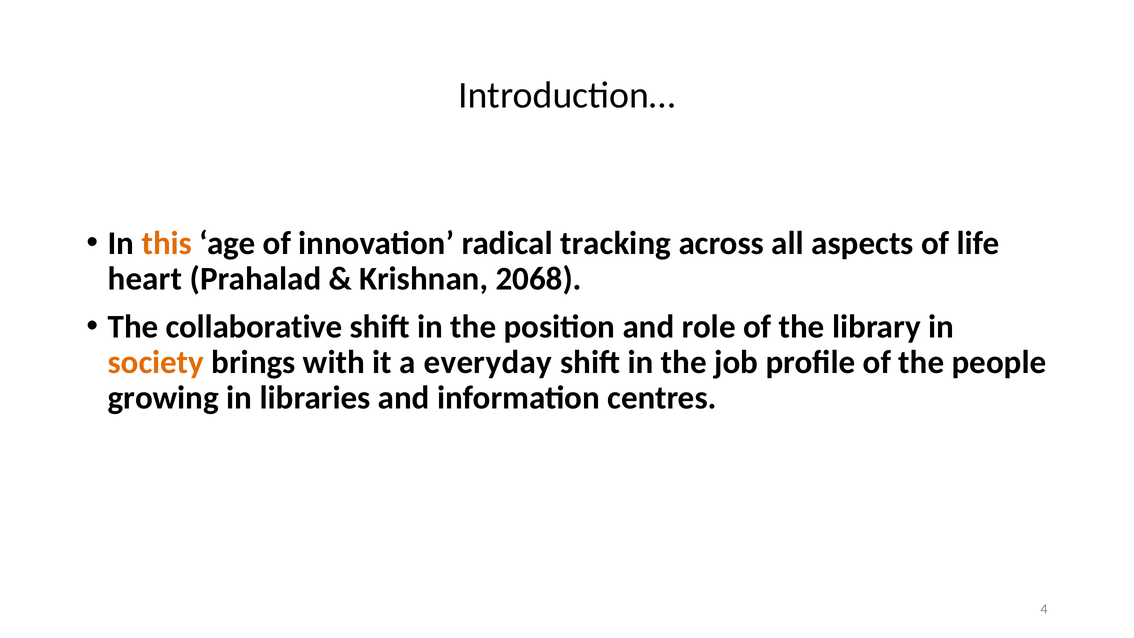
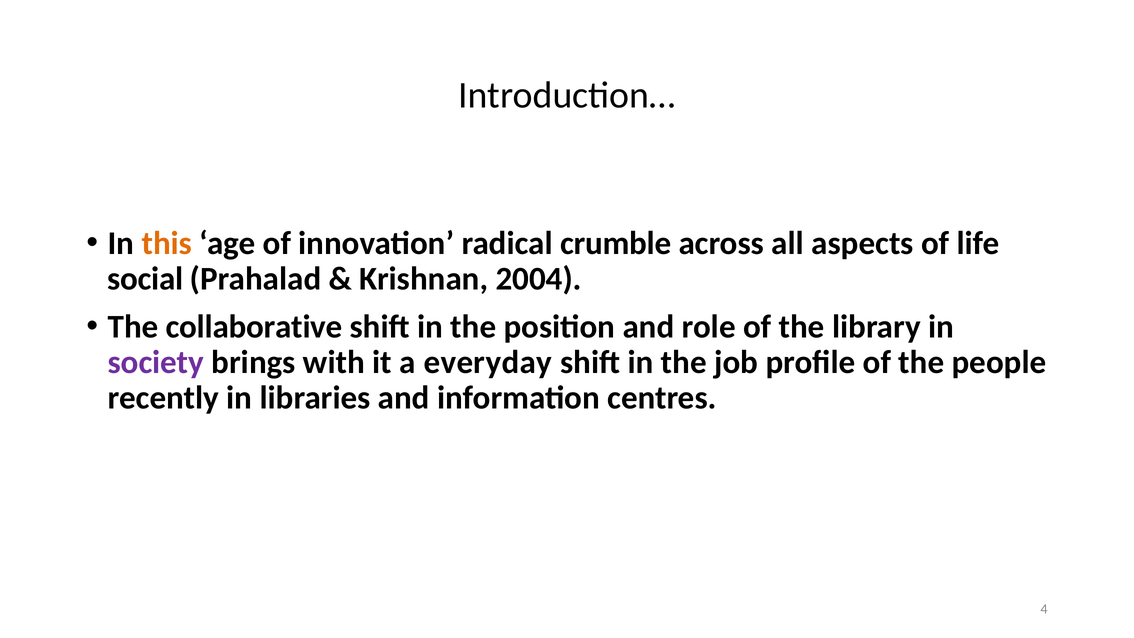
tracking: tracking -> crumble
heart: heart -> social
2068: 2068 -> 2004
society colour: orange -> purple
growing: growing -> recently
